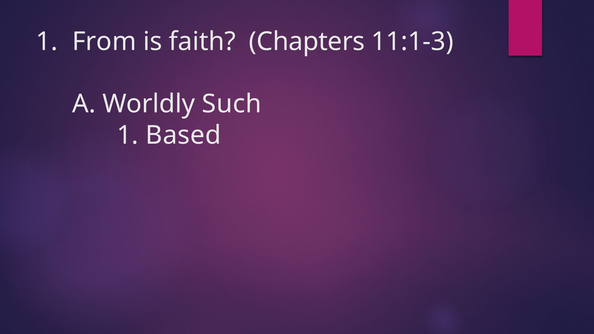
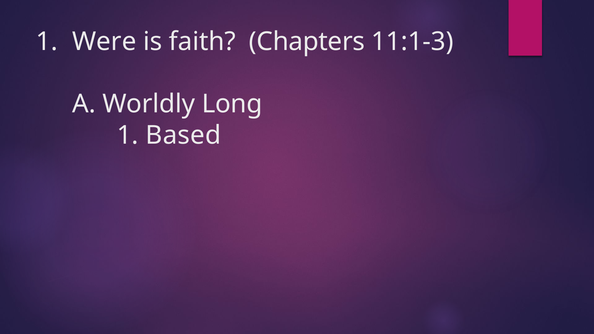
From: From -> Were
Such: Such -> Long
